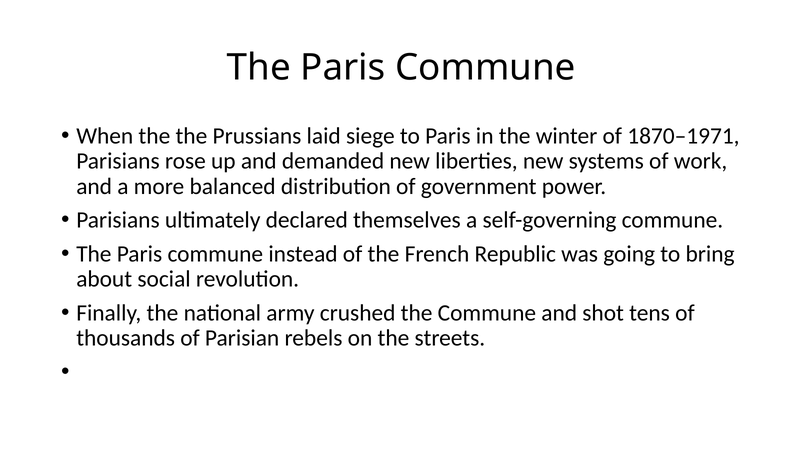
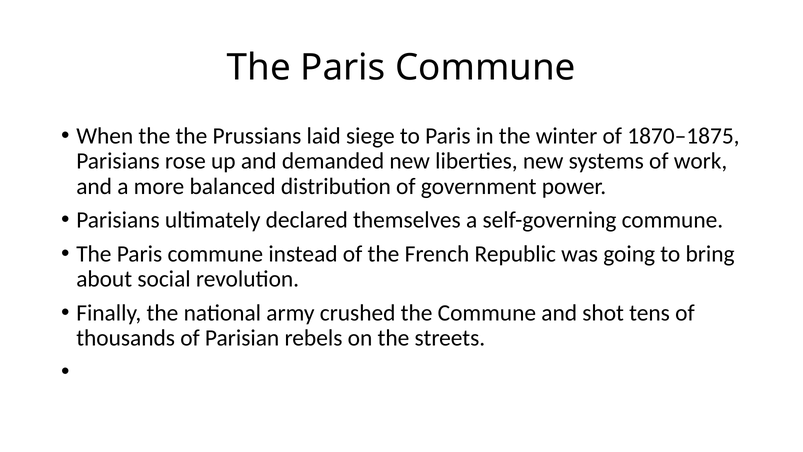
1870–1971: 1870–1971 -> 1870–1875
